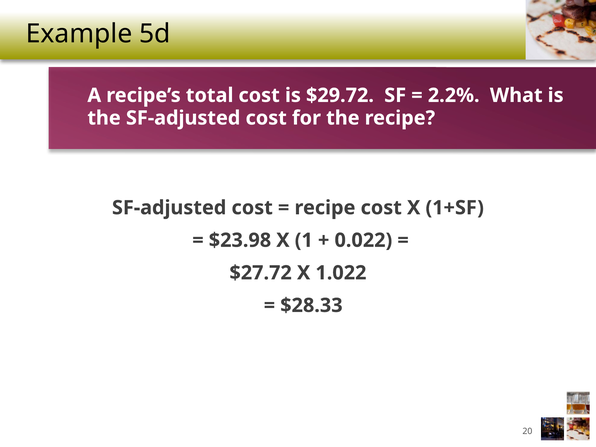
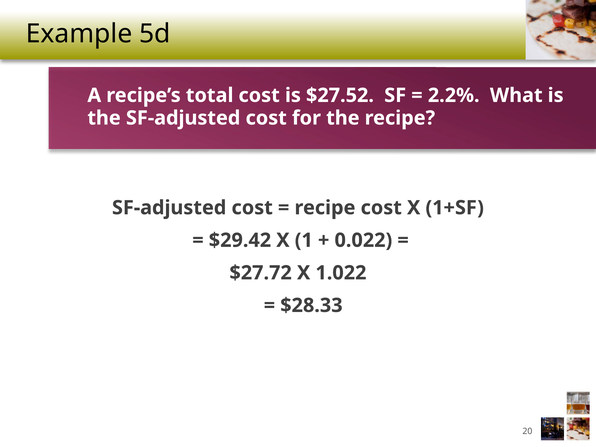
$29.72: $29.72 -> $27.52
$23.98: $23.98 -> $29.42
